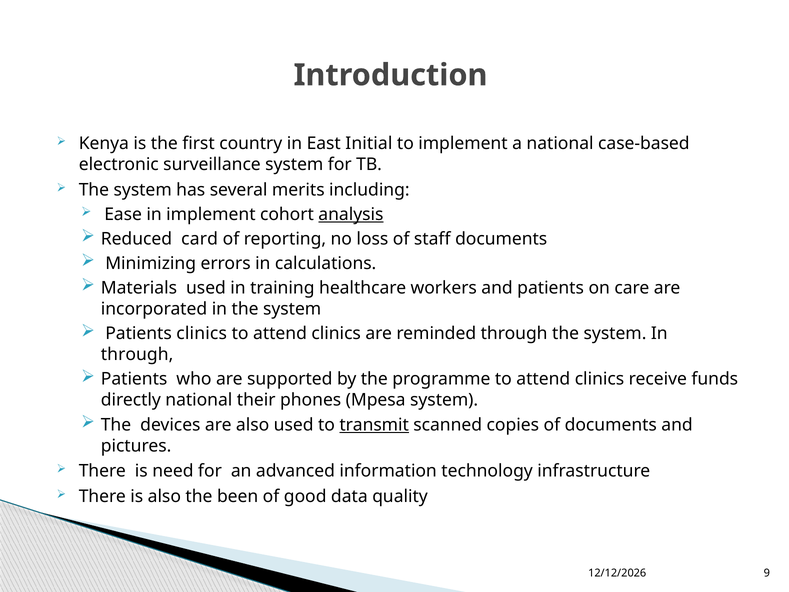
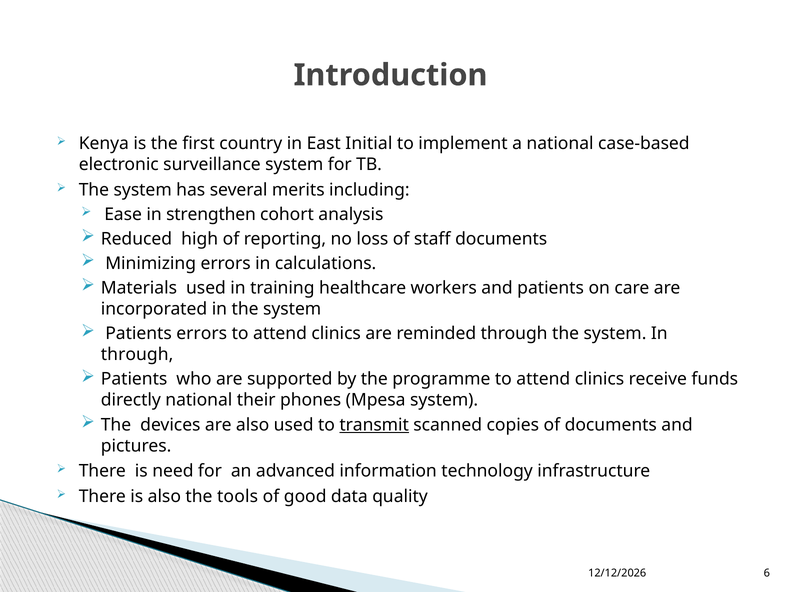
in implement: implement -> strengthen
analysis underline: present -> none
card: card -> high
Patients clinics: clinics -> errors
been: been -> tools
9: 9 -> 6
